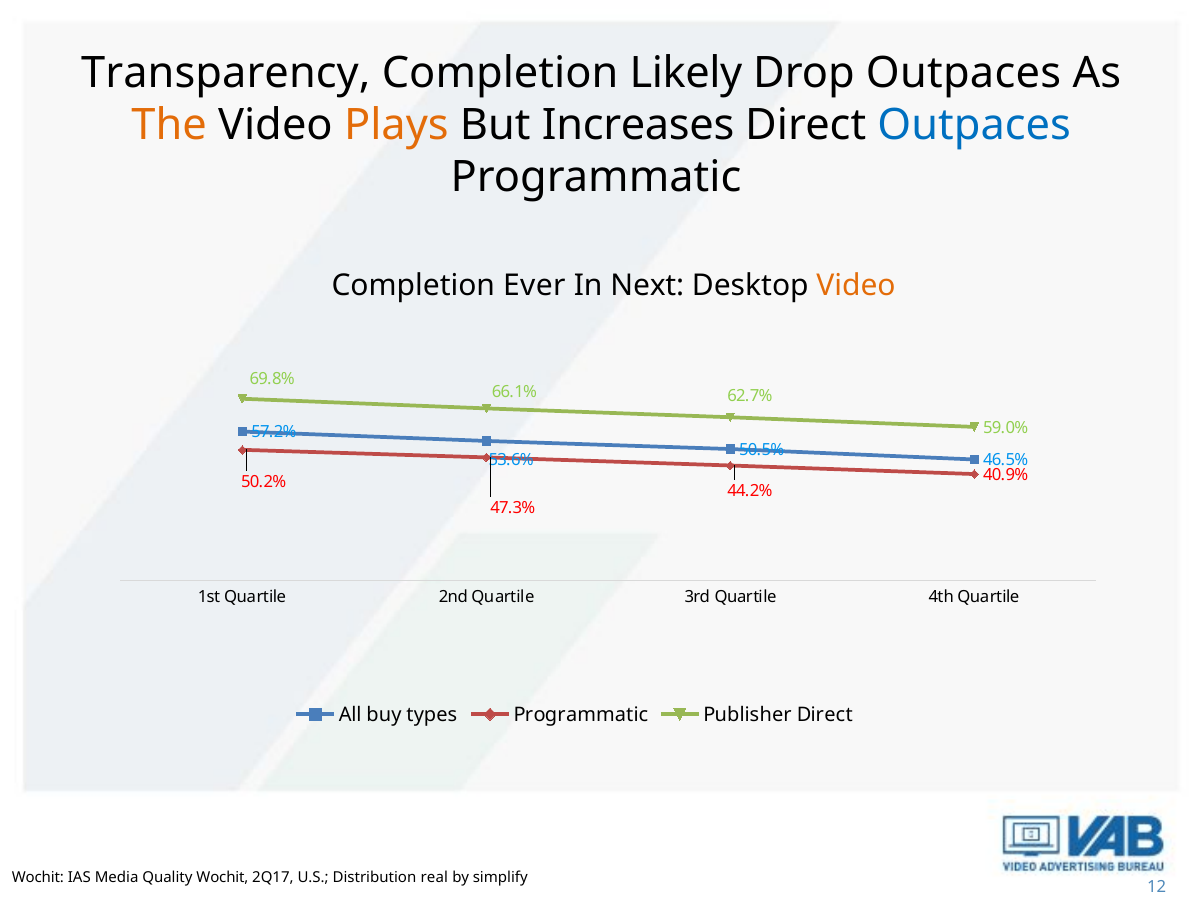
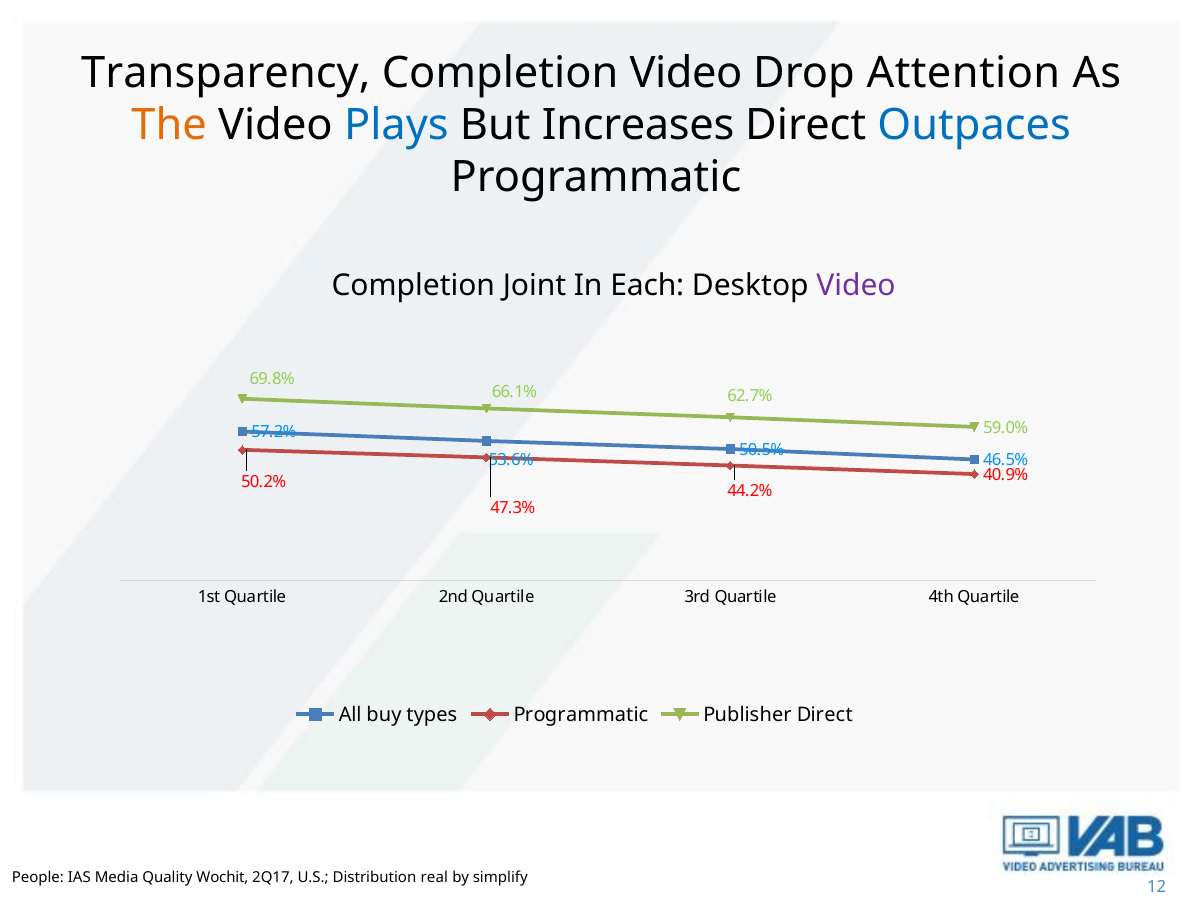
Completion Likely: Likely -> Video
Drop Outpaces: Outpaces -> Attention
Plays colour: orange -> blue
Ever: Ever -> Joint
Next: Next -> Each
Video at (856, 285) colour: orange -> purple
Wochit at (38, 877): Wochit -> People
